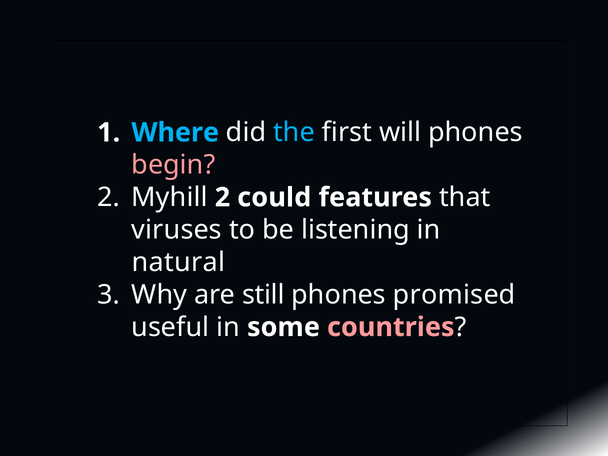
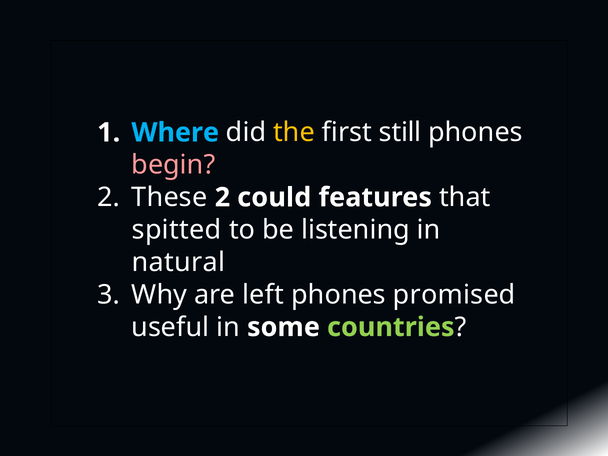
the colour: light blue -> yellow
will: will -> still
Myhill: Myhill -> These
viruses: viruses -> spitted
still: still -> left
countries colour: pink -> light green
